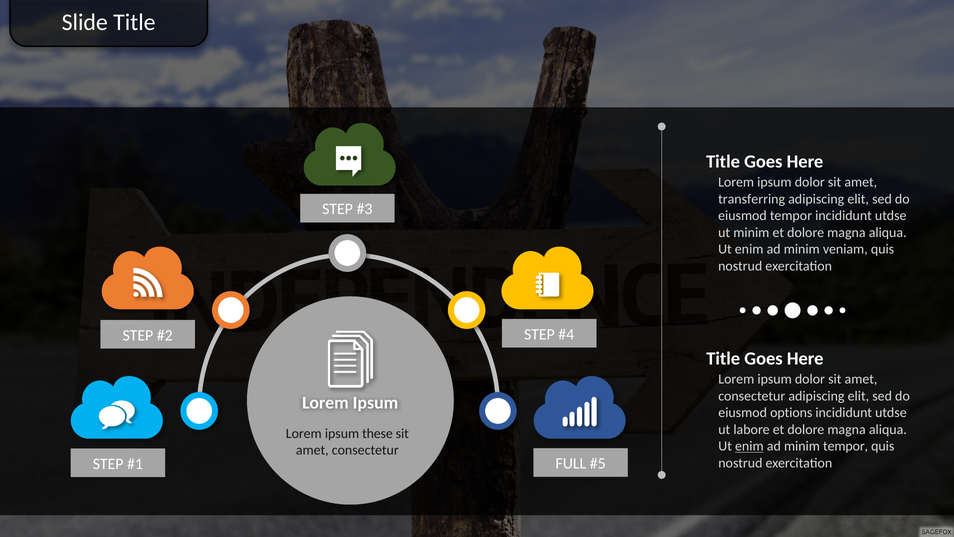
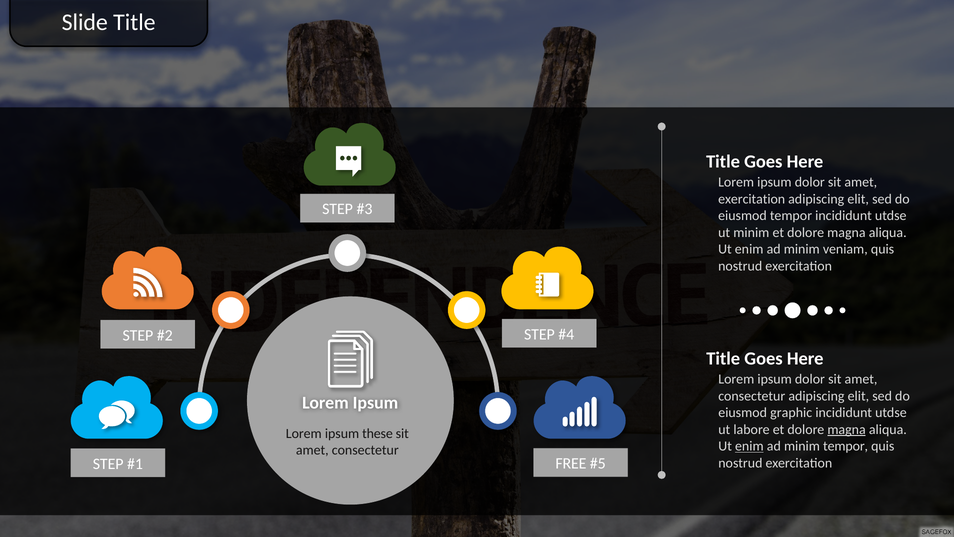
transferring at (752, 199): transferring -> exercitation
options: options -> graphic
magna at (847, 429) underline: none -> present
FULL: FULL -> FREE
